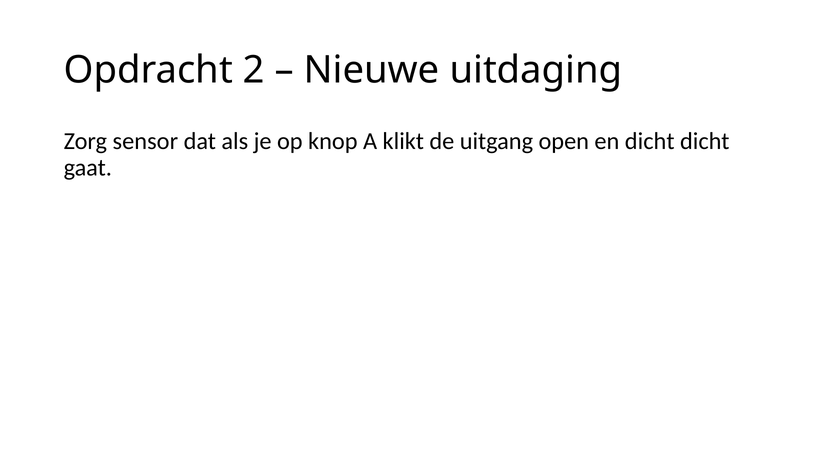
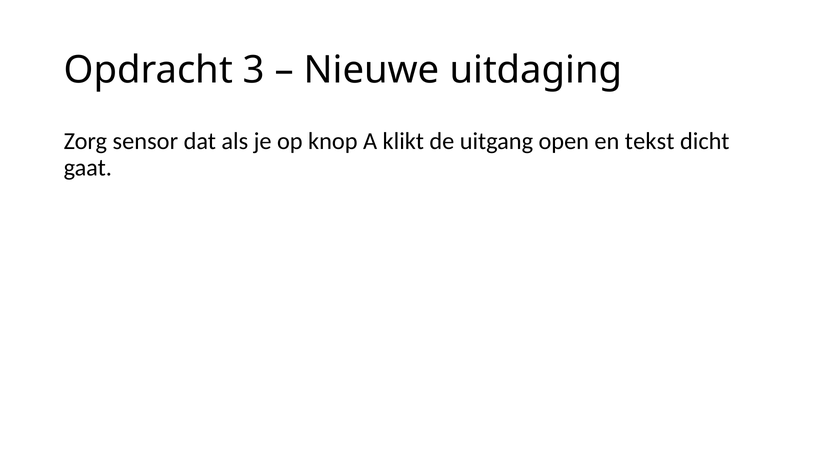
2: 2 -> 3
en dicht: dicht -> tekst
